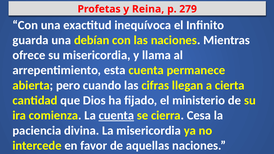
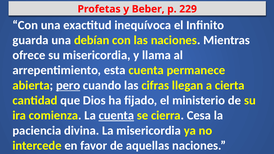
Reina: Reina -> Beber
279: 279 -> 229
pero underline: none -> present
